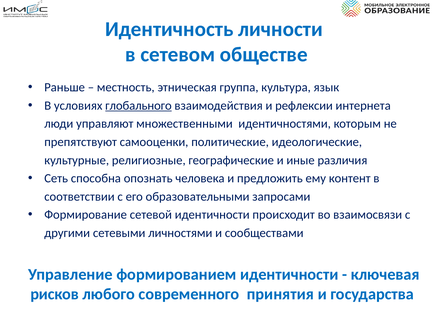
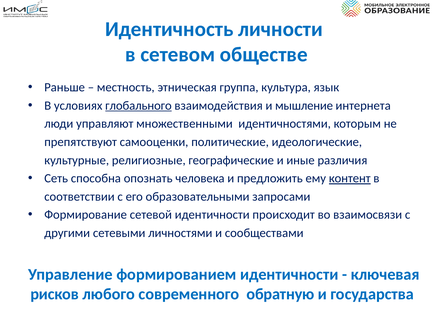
рефлексии: рефлексии -> мышление
контент underline: none -> present
принятия: принятия -> обратную
